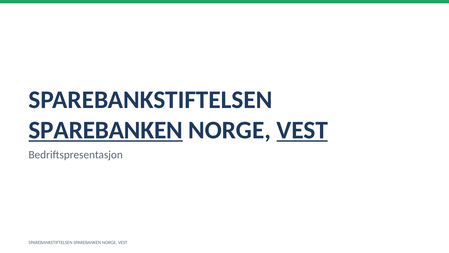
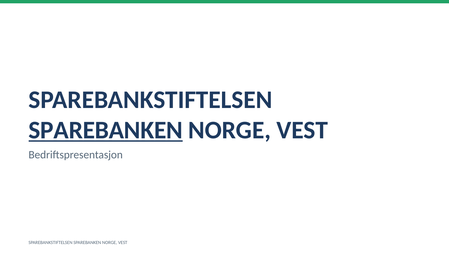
VEST at (302, 130) underline: present -> none
